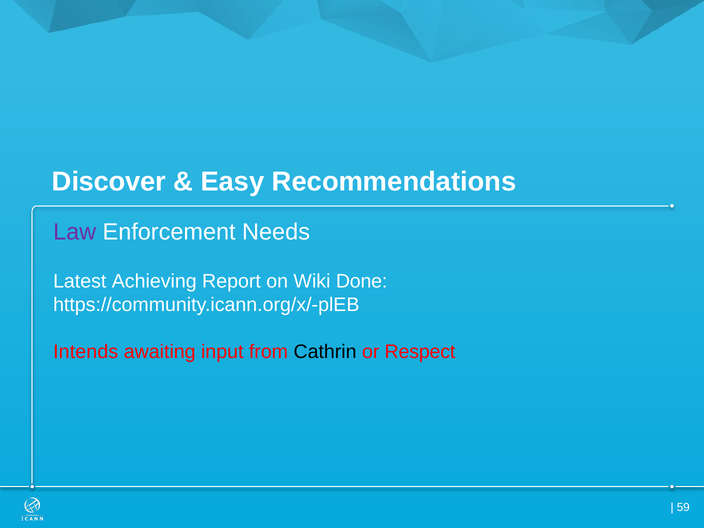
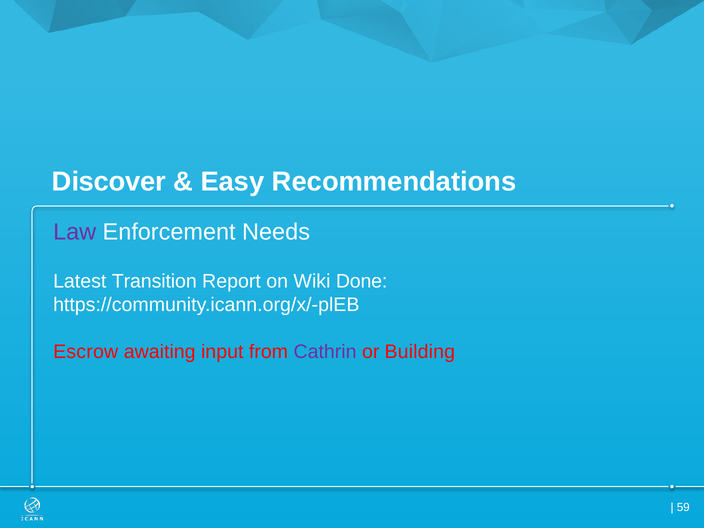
Achieving: Achieving -> Transition
Intends: Intends -> Escrow
Cathrin colour: black -> purple
Respect: Respect -> Building
